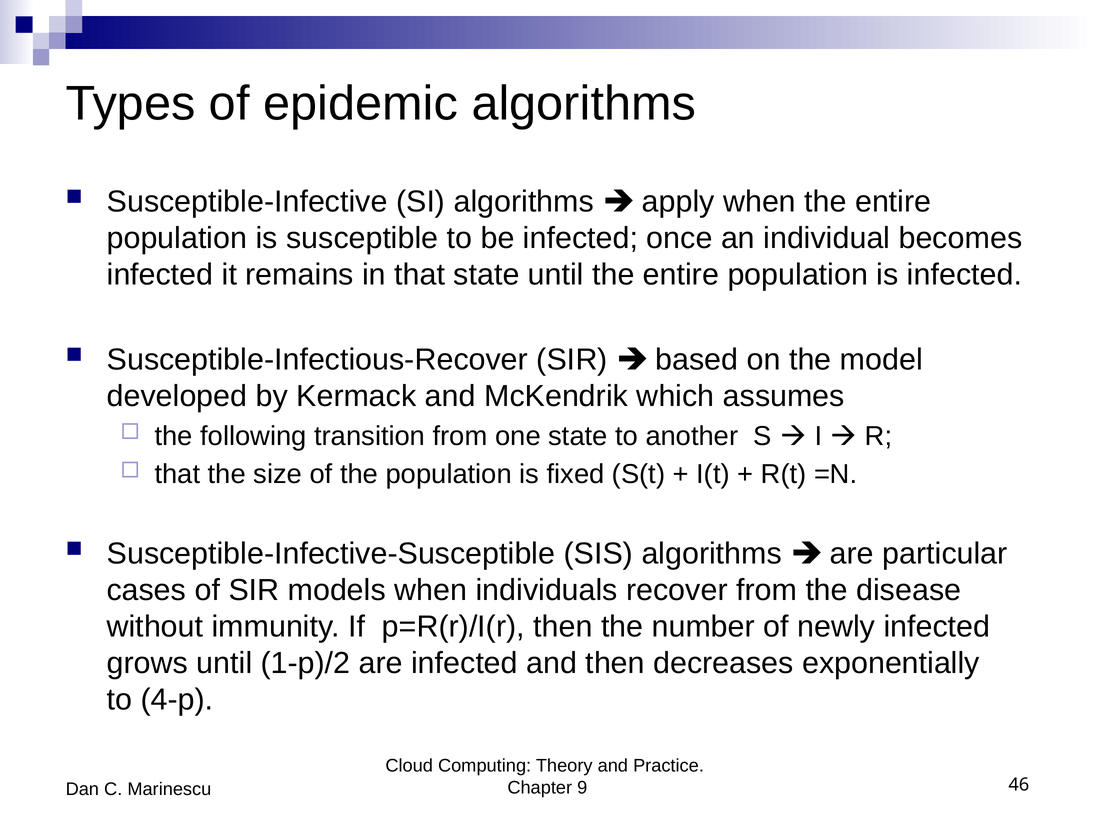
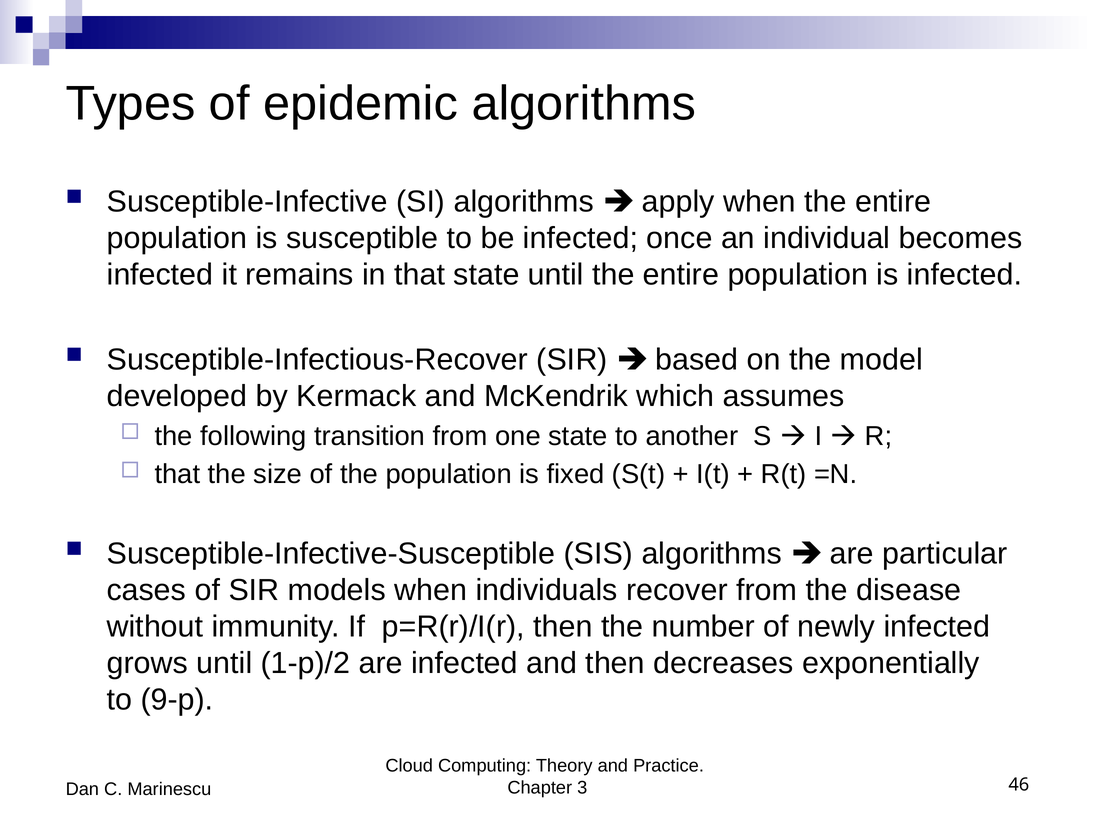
4-p: 4-p -> 9-p
9: 9 -> 3
